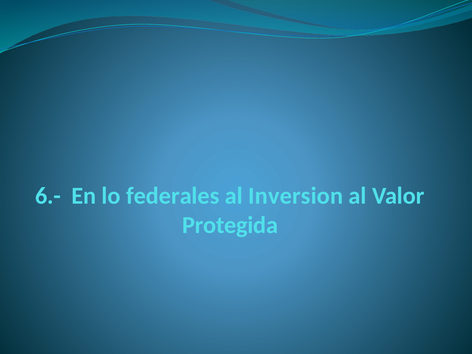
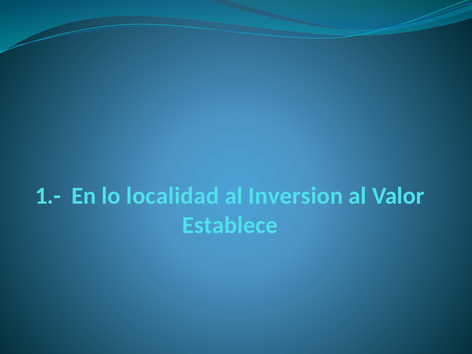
6.-: 6.- -> 1.-
federales: federales -> localidad
Protegida: Protegida -> Establece
